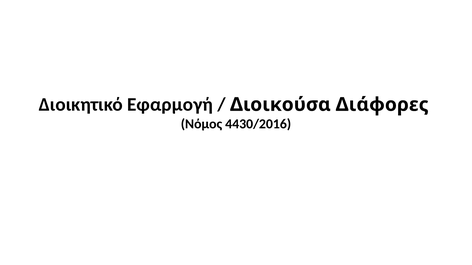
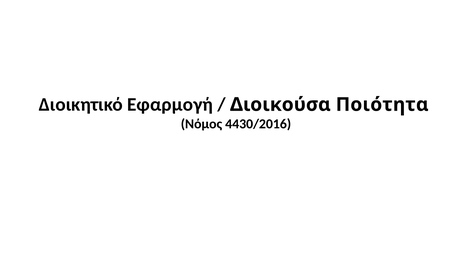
Διάφορες: Διάφορες -> Ποιότητα
